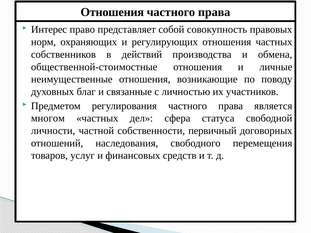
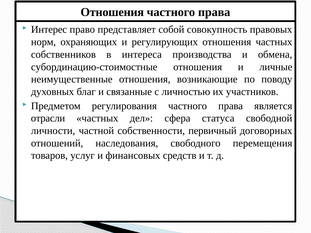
действий: действий -> интереса
общественной-стоимостные: общественной-стоимостные -> субординацию-стоимостные
многом: многом -> отрасли
